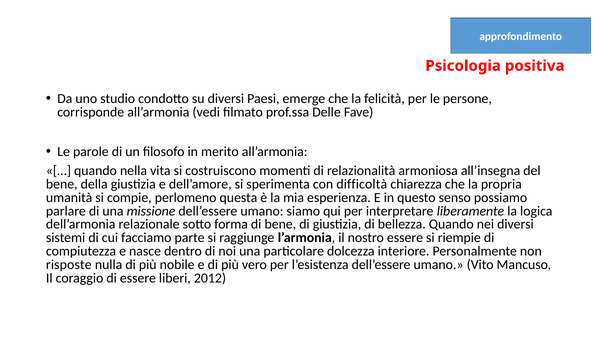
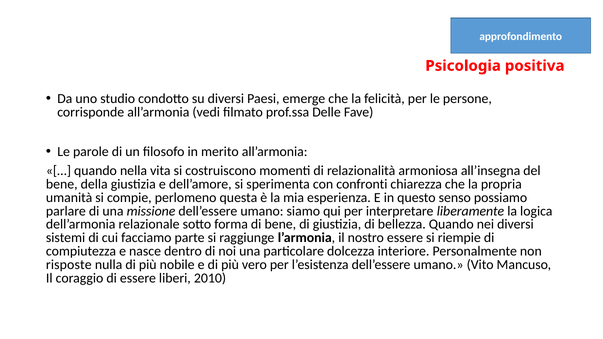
difficoltà: difficoltà -> confronti
2012: 2012 -> 2010
